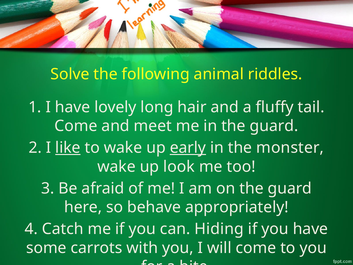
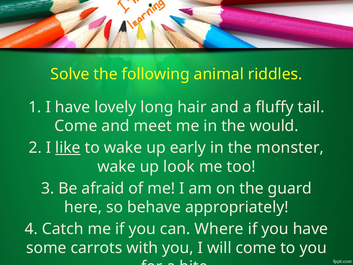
in the guard: guard -> would
early underline: present -> none
Hiding: Hiding -> Where
